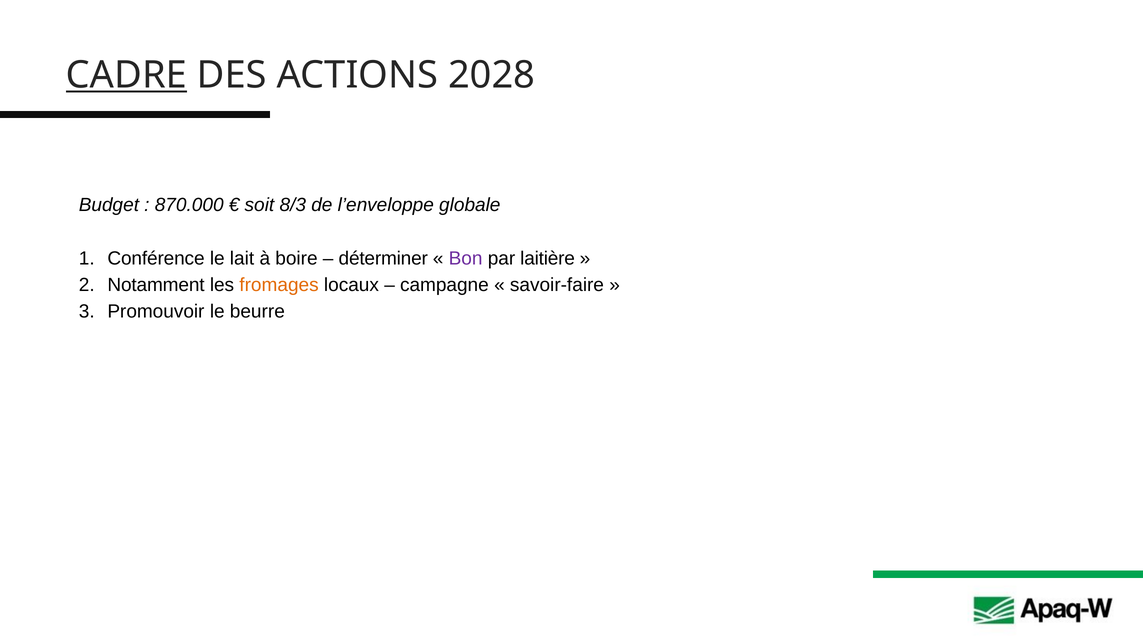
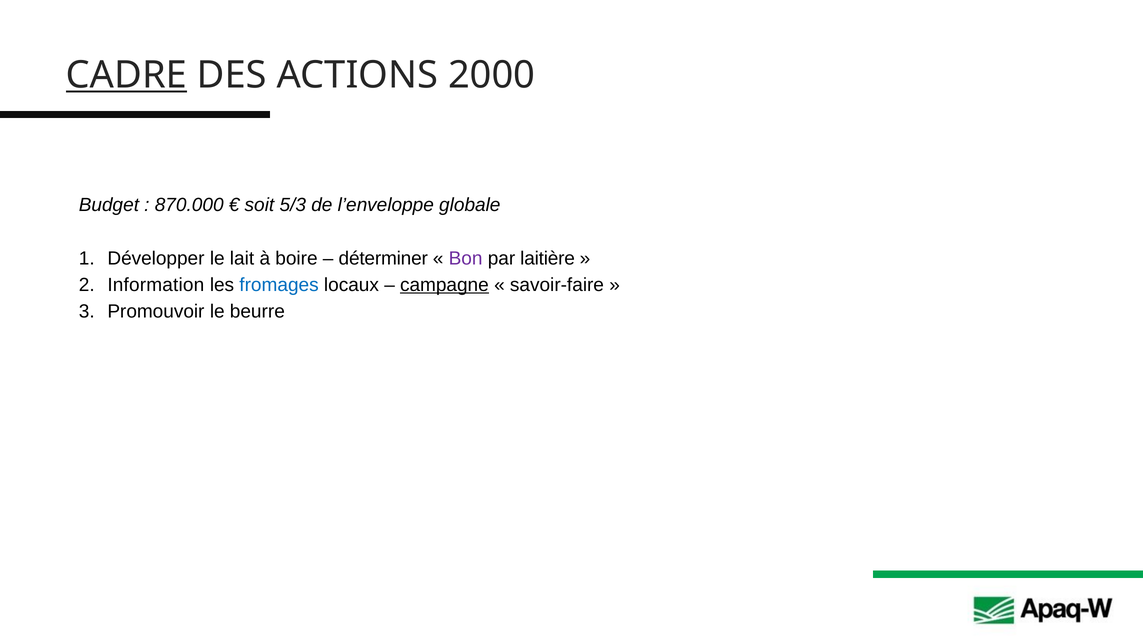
2028: 2028 -> 2000
8/3: 8/3 -> 5/3
Conférence: Conférence -> Développer
Notamment: Notamment -> Information
fromages colour: orange -> blue
campagne underline: none -> present
